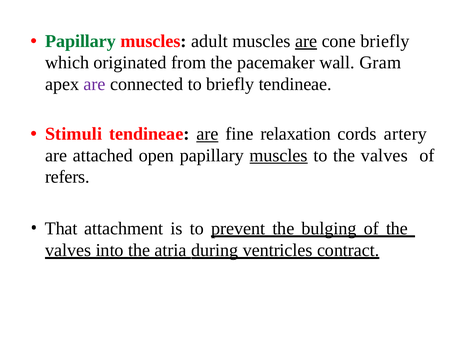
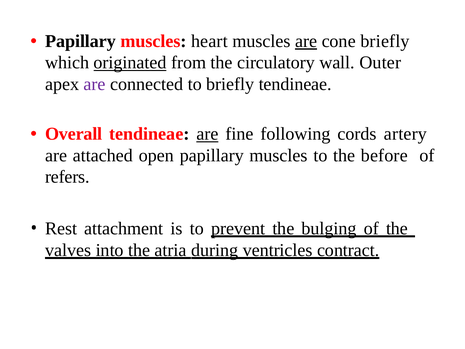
Papillary at (81, 41) colour: green -> black
adult: adult -> heart
originated underline: none -> present
pacemaker: pacemaker -> circulatory
Gram: Gram -> Outer
Stimuli: Stimuli -> Overall
relaxation: relaxation -> following
muscles at (279, 155) underline: present -> none
to the valves: valves -> before
That: That -> Rest
